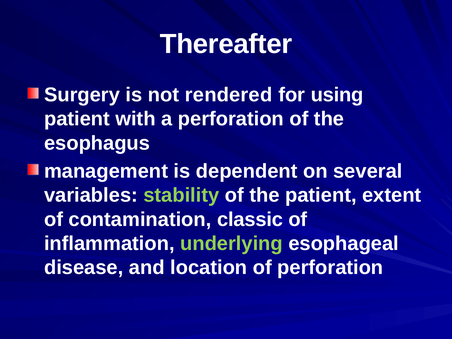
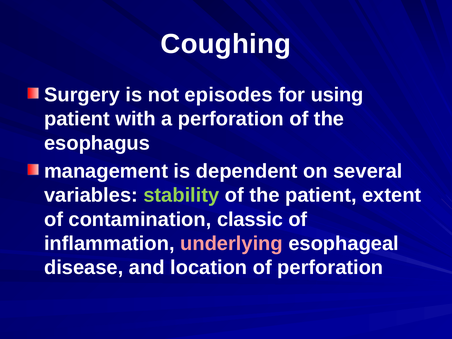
Thereafter: Thereafter -> Coughing
rendered: rendered -> episodes
underlying colour: light green -> pink
